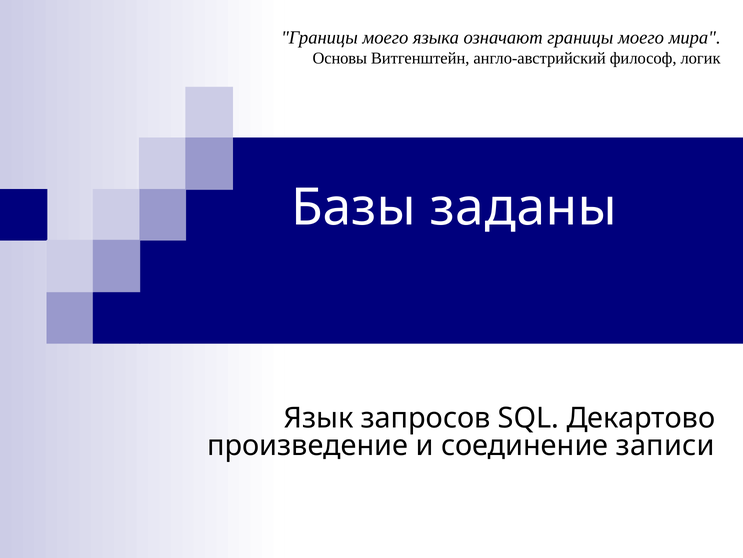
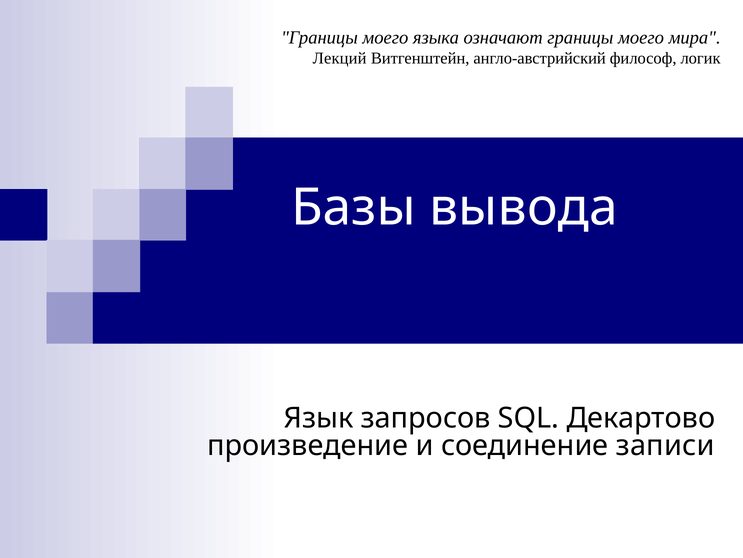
Основы: Основы -> Лекций
заданы: заданы -> вывода
